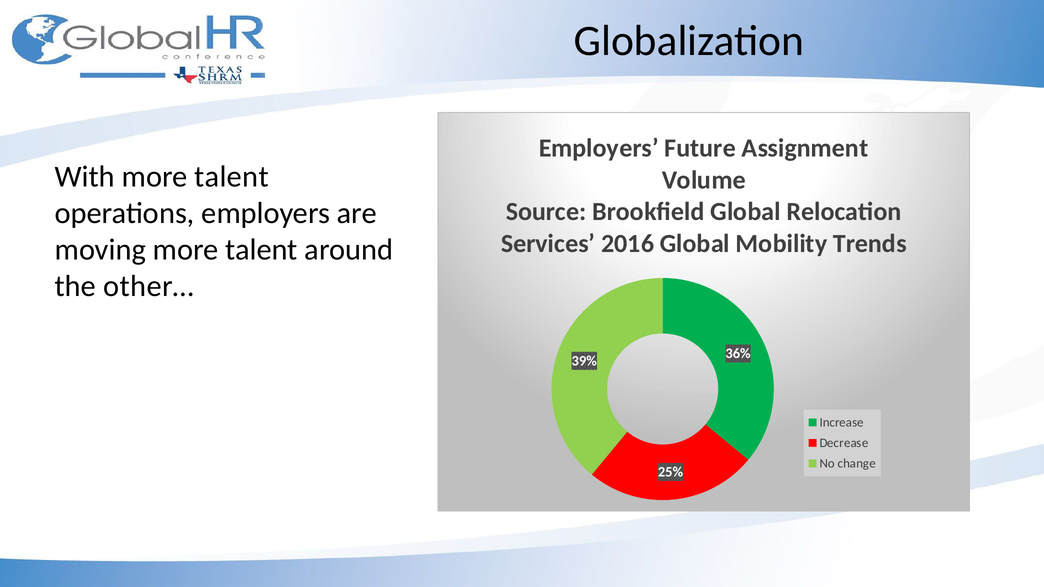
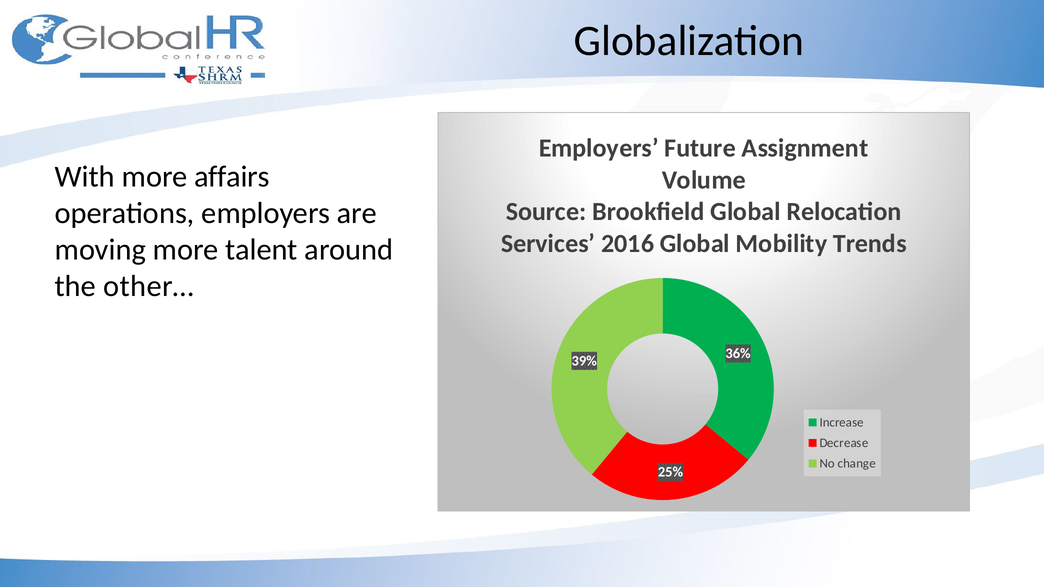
With more talent: talent -> affairs
